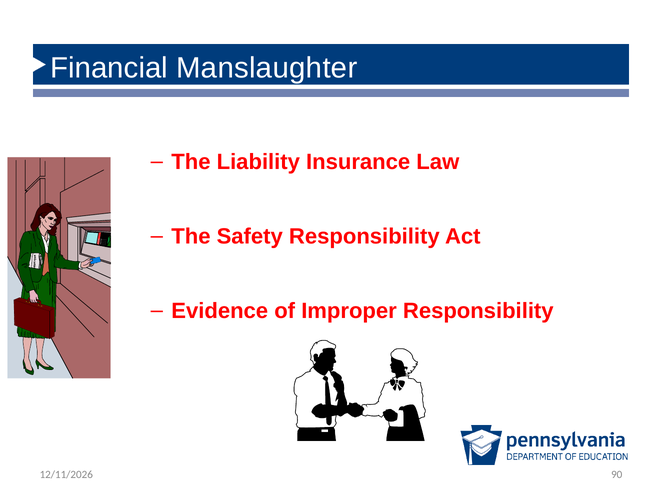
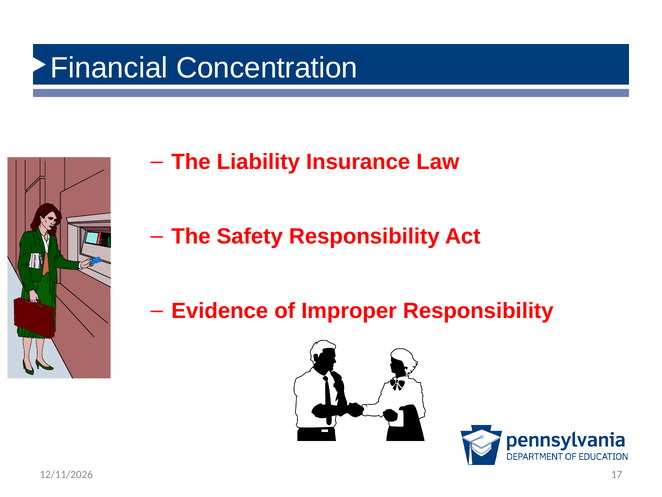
Manslaughter: Manslaughter -> Concentration
90: 90 -> 17
